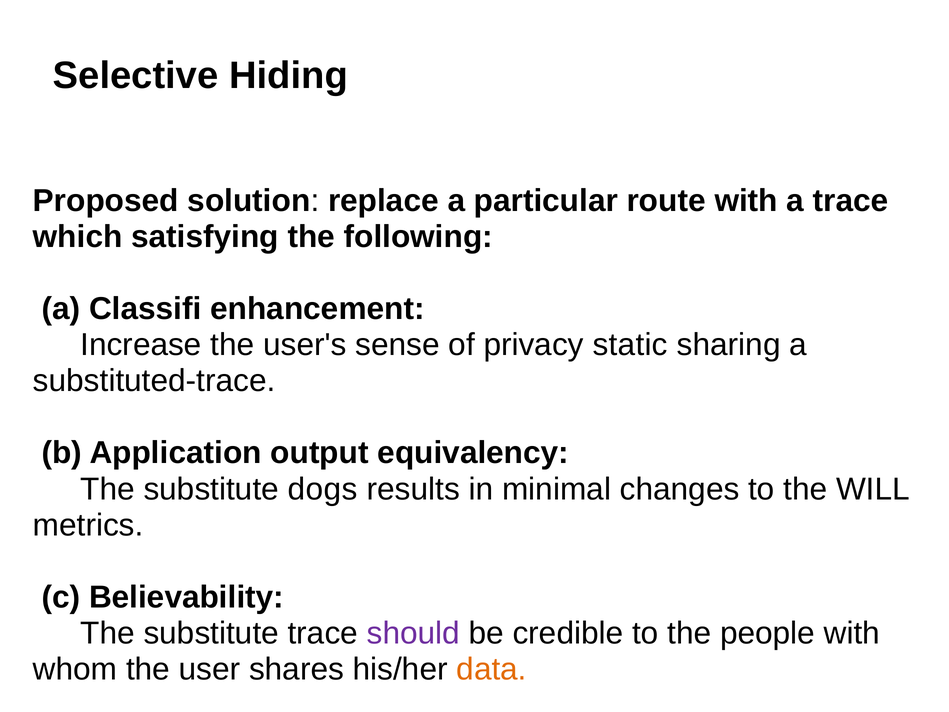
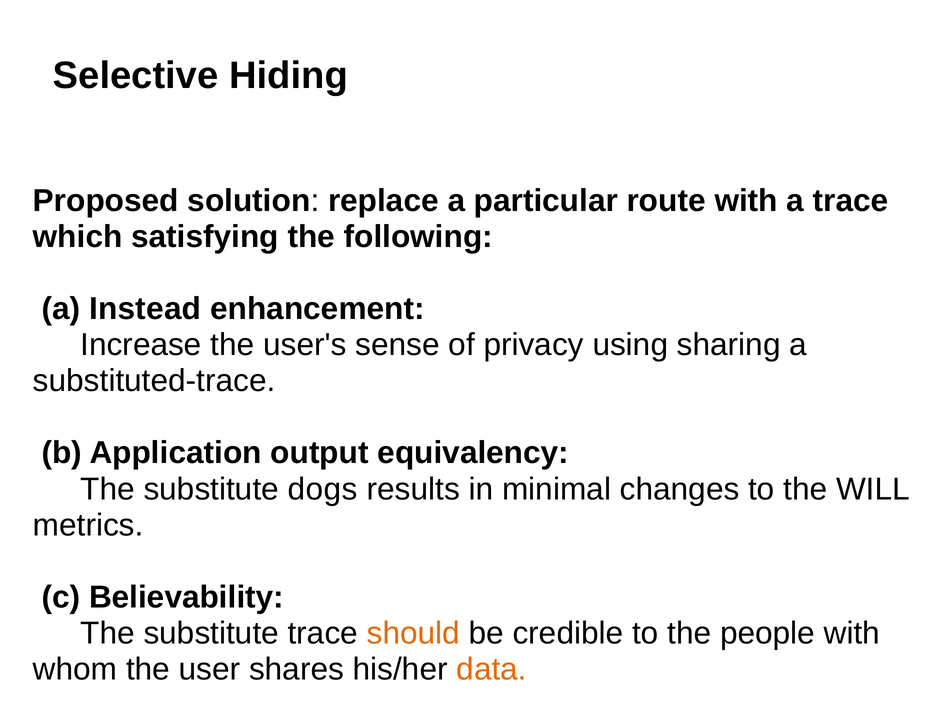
Classifi: Classifi -> Instead
static: static -> using
should colour: purple -> orange
